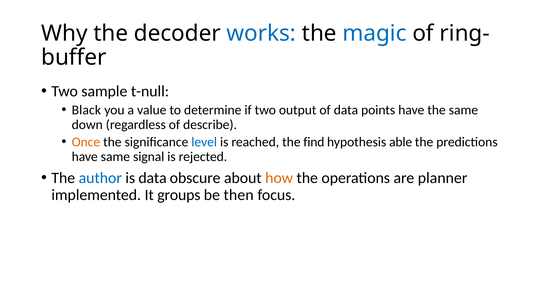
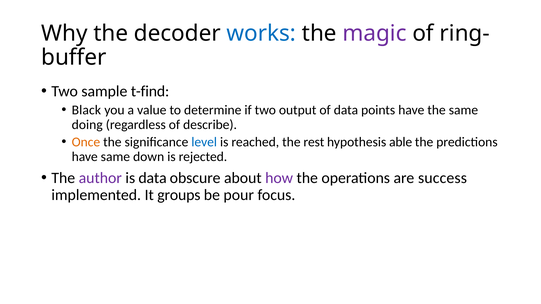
magic colour: blue -> purple
t-null: t-null -> t-find
down: down -> doing
find: find -> rest
signal: signal -> down
author colour: blue -> purple
how colour: orange -> purple
planner: planner -> success
then: then -> pour
